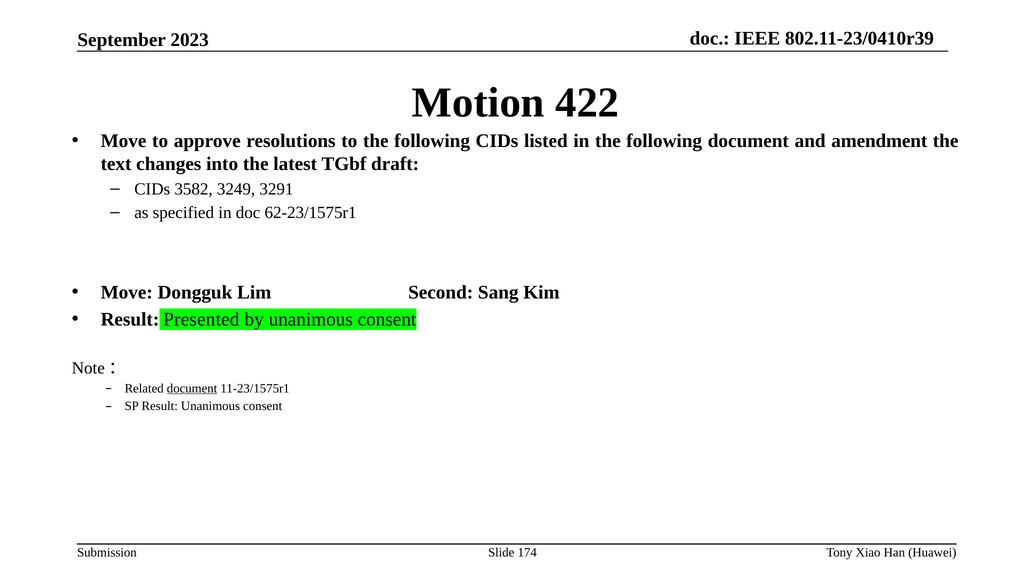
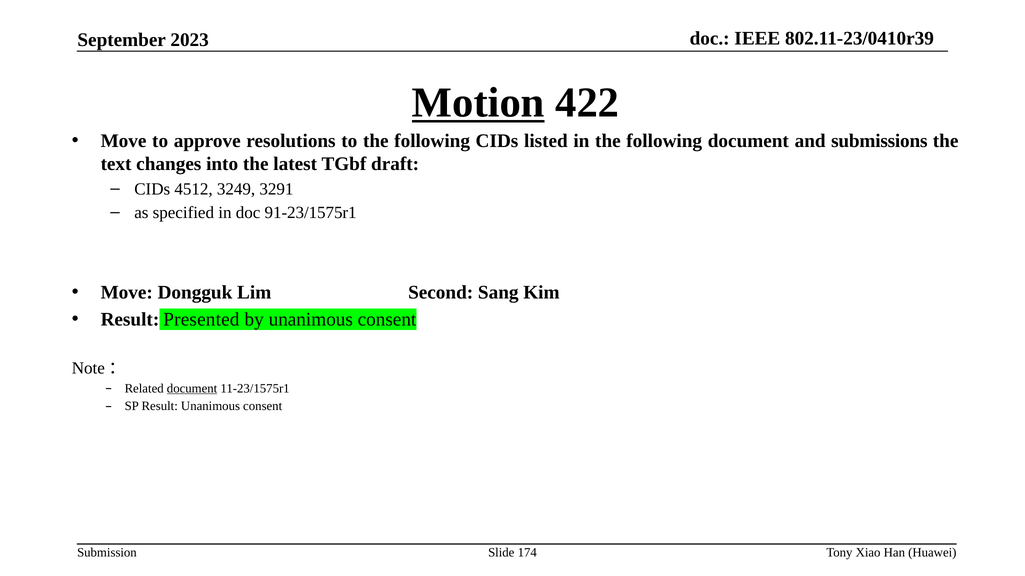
Motion underline: none -> present
amendment: amendment -> submissions
3582: 3582 -> 4512
62-23/1575r1: 62-23/1575r1 -> 91-23/1575r1
